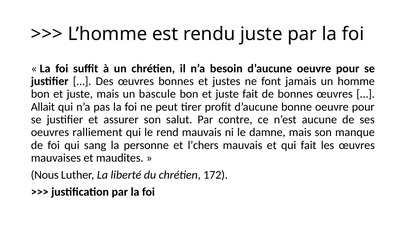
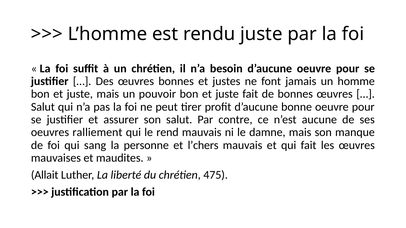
bascule: bascule -> pouvoir
Allait at (43, 107): Allait -> Salut
Nous: Nous -> Allait
172: 172 -> 475
